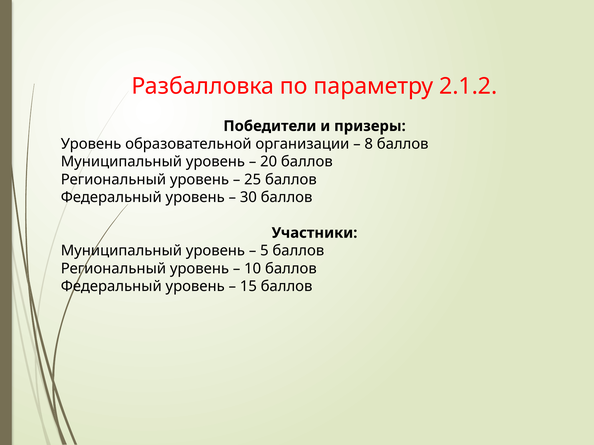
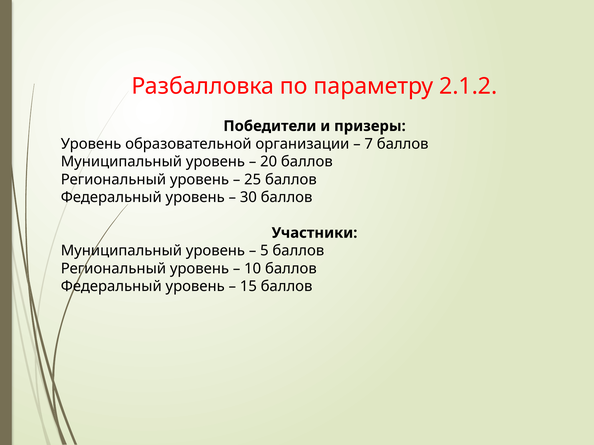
8: 8 -> 7
